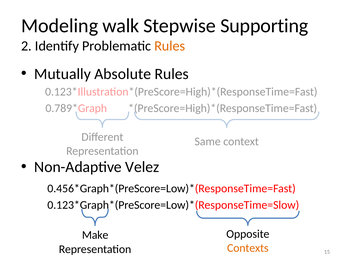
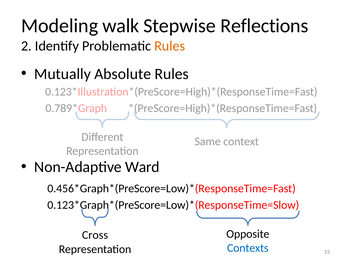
Supporting: Supporting -> Reflections
Velez: Velez -> Ward
Make: Make -> Cross
Contexts colour: orange -> blue
